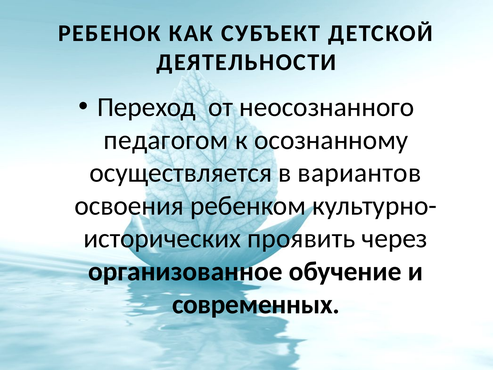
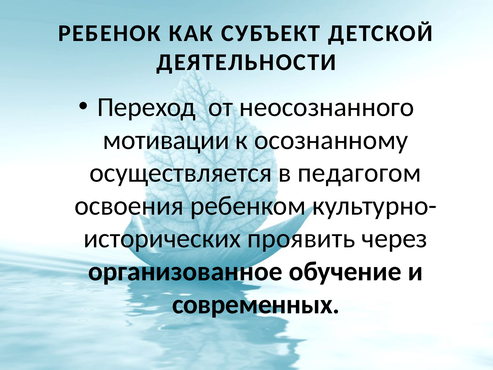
педагогом: педагогом -> мотивации
вариантов: вариантов -> педагогом
